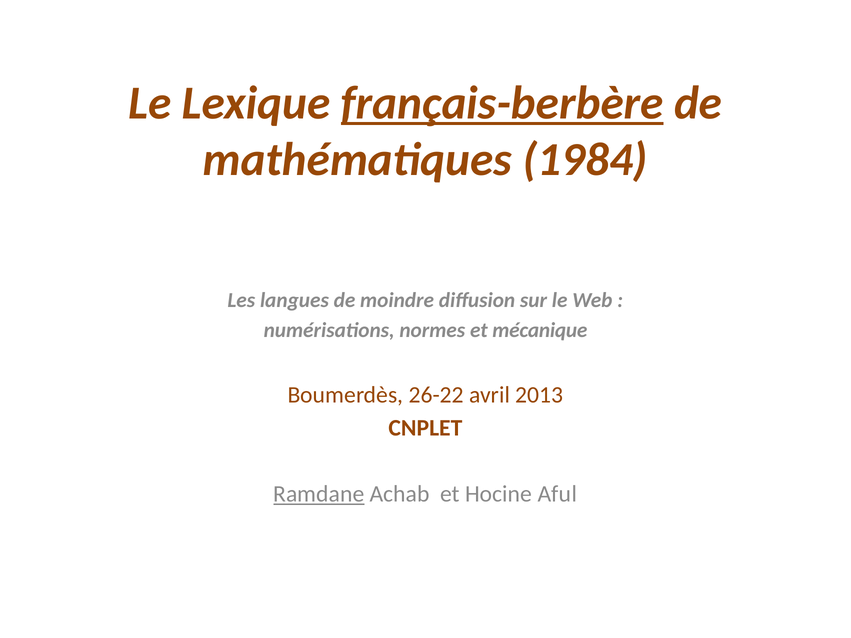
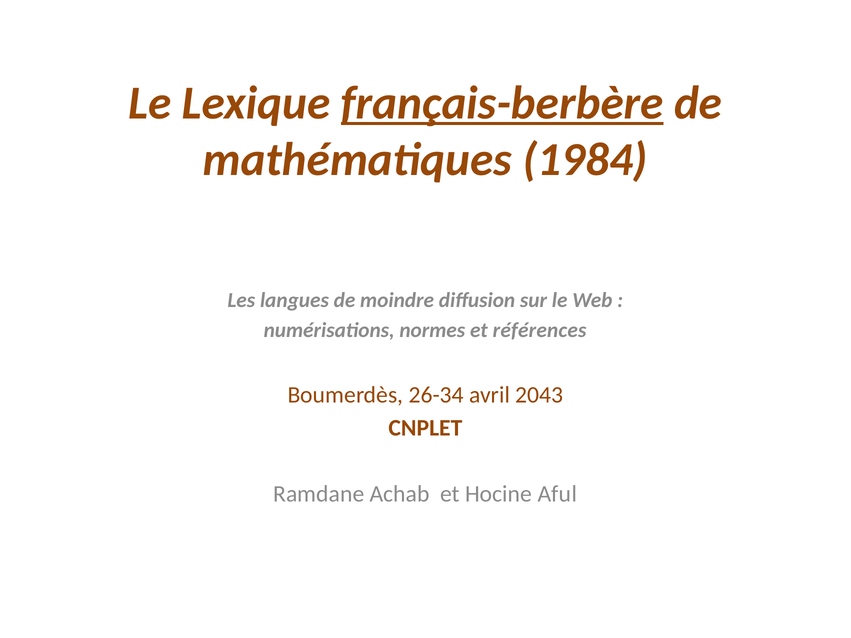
mécanique: mécanique -> références
26-22: 26-22 -> 26-34
2013: 2013 -> 2043
Ramdane underline: present -> none
